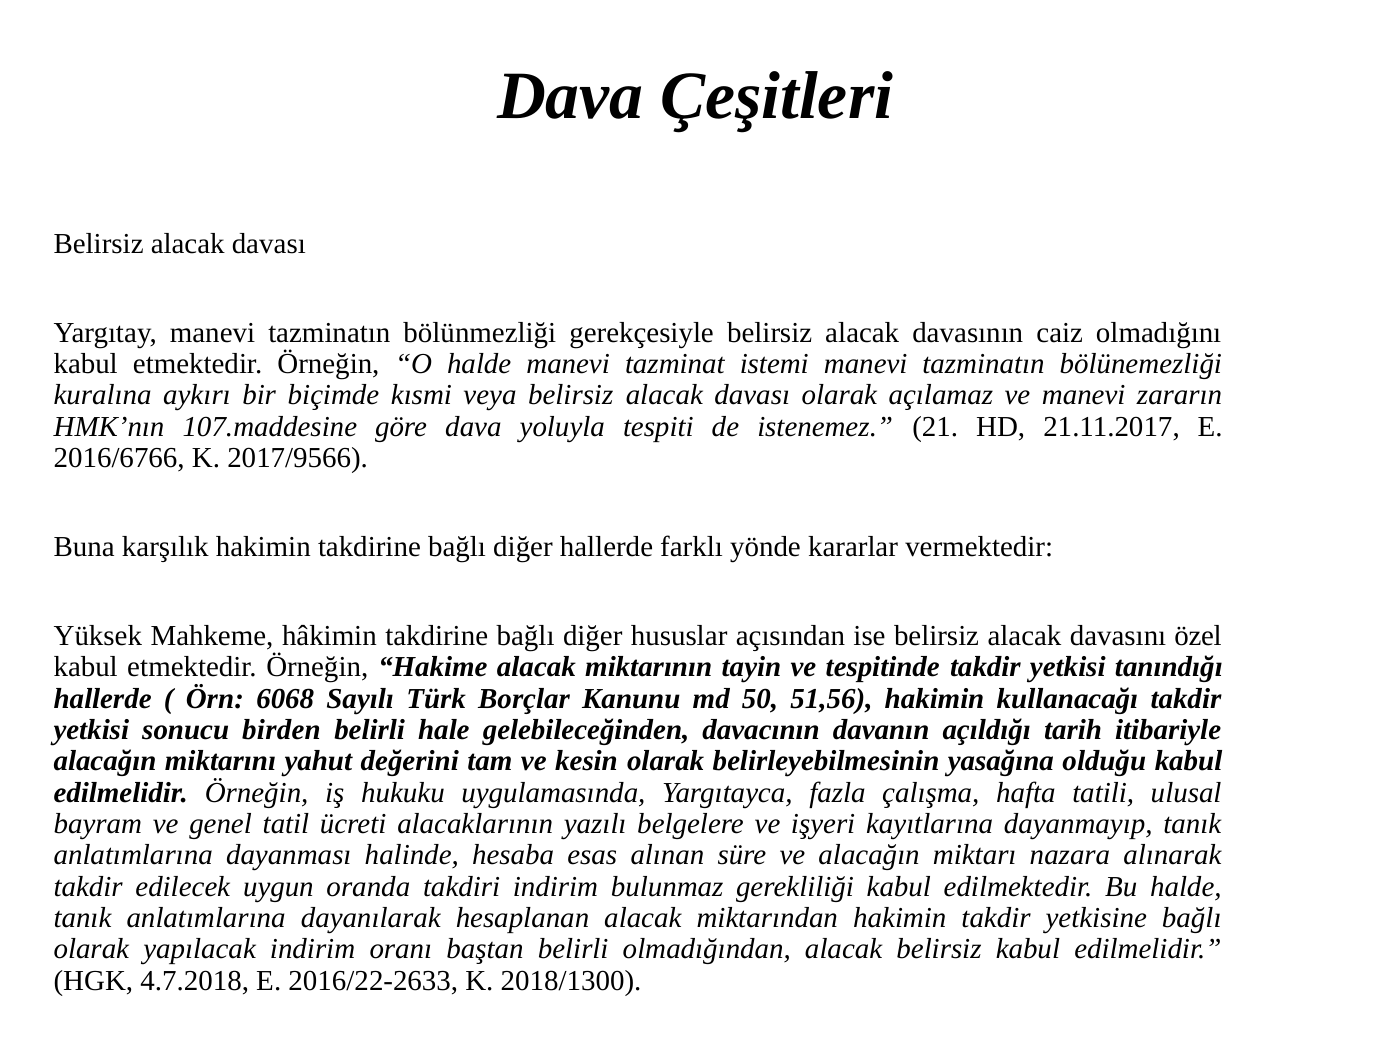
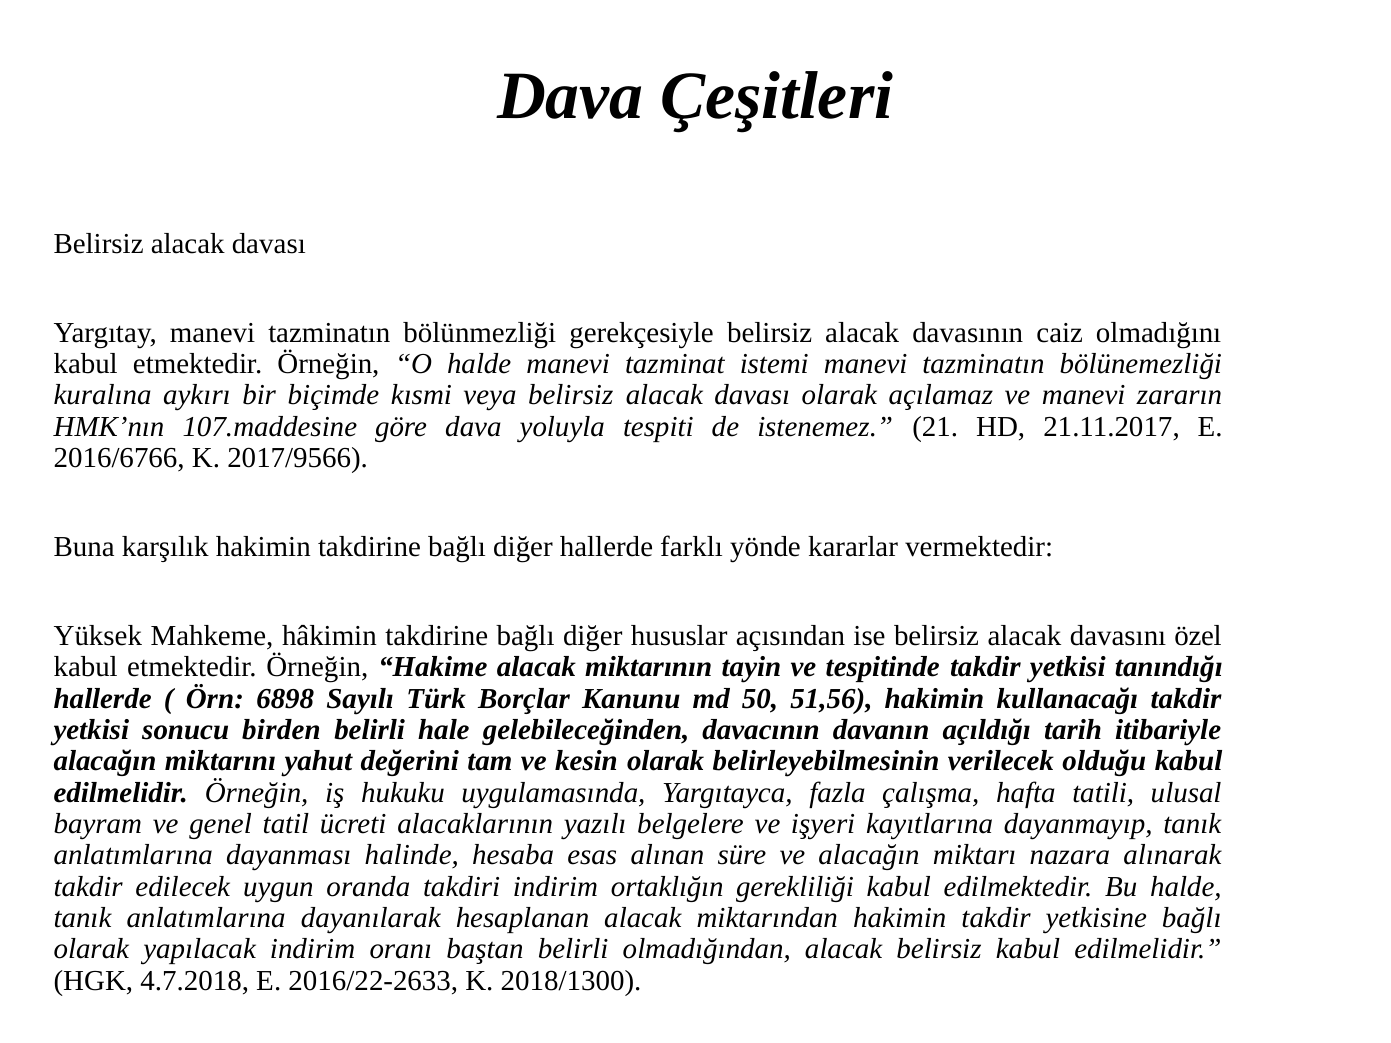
6068: 6068 -> 6898
yasağına: yasağına -> verilecek
bulunmaz: bulunmaz -> ortaklığın
